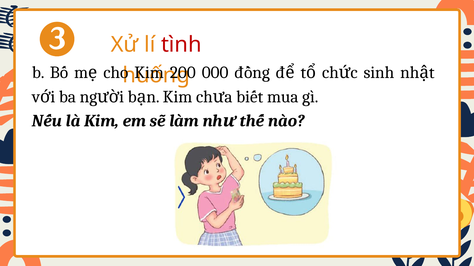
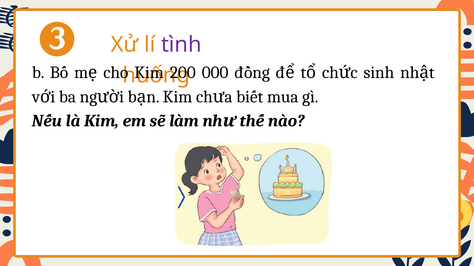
tình colour: red -> purple
